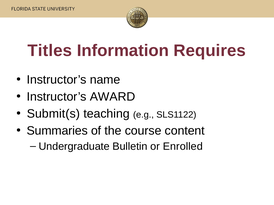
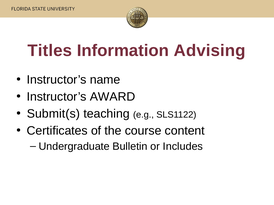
Requires: Requires -> Advising
Summaries: Summaries -> Certificates
Enrolled: Enrolled -> Includes
